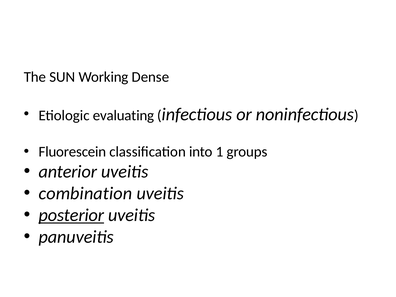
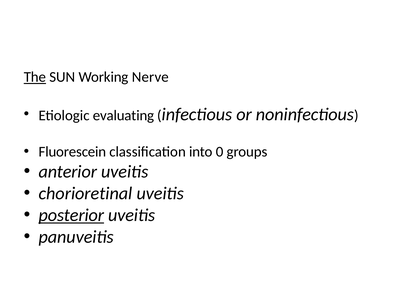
The underline: none -> present
Dense: Dense -> Nerve
1: 1 -> 0
combination: combination -> chorioretinal
